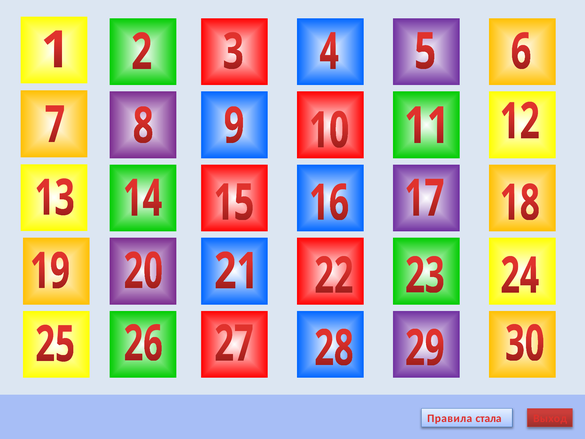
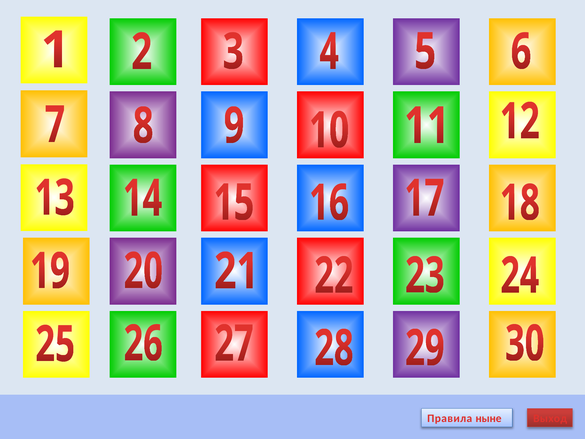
стала: стала -> ныне
